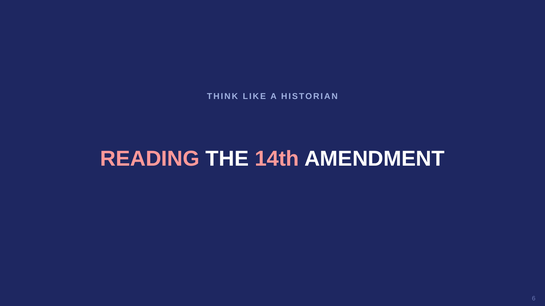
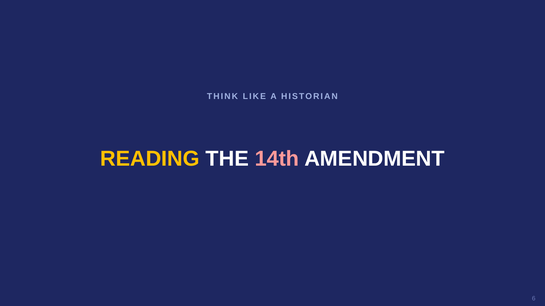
READING colour: pink -> yellow
